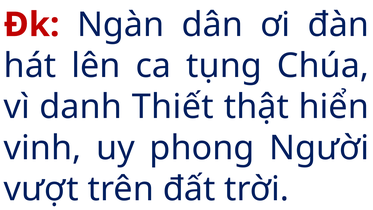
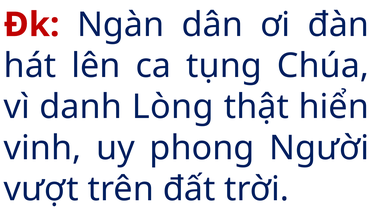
Thiết: Thiết -> Lòng
